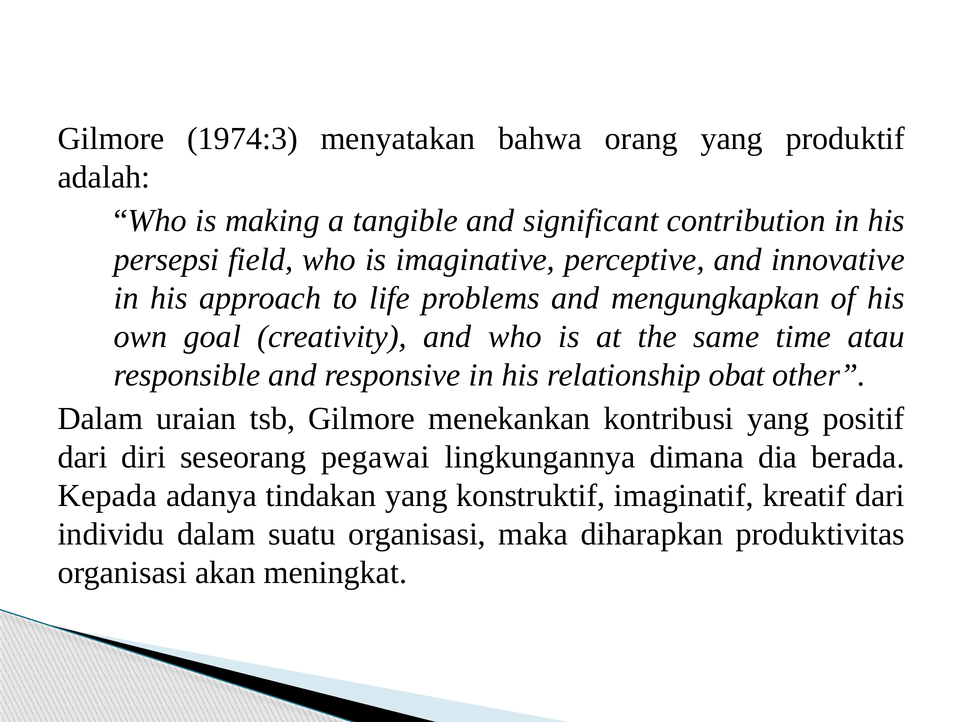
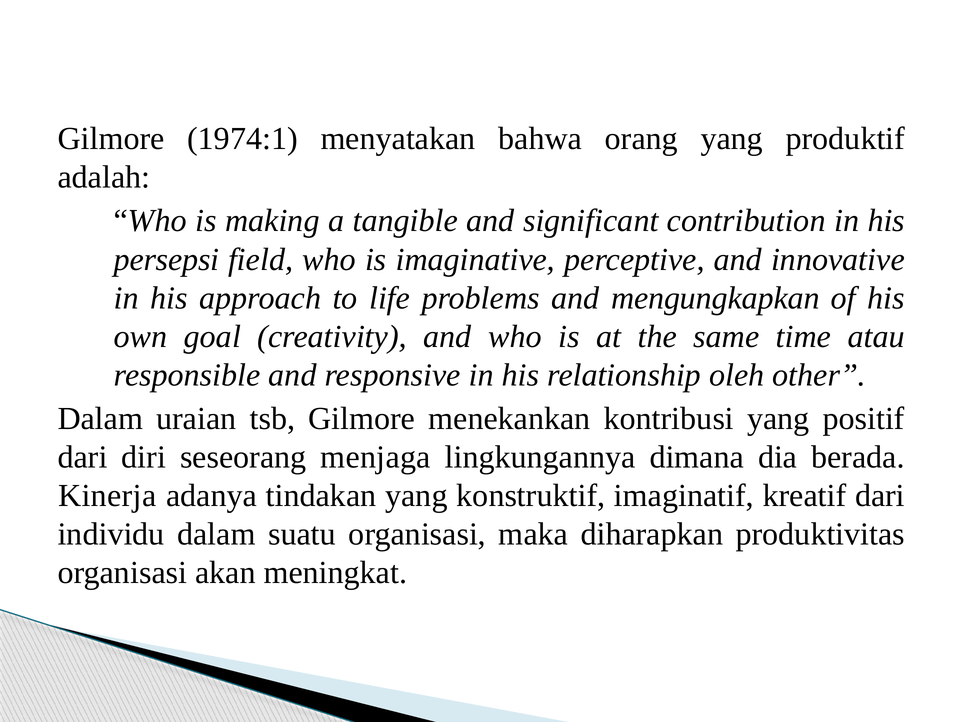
1974:3: 1974:3 -> 1974:1
obat: obat -> oleh
pegawai: pegawai -> menjaga
Kepada: Kepada -> Kinerja
